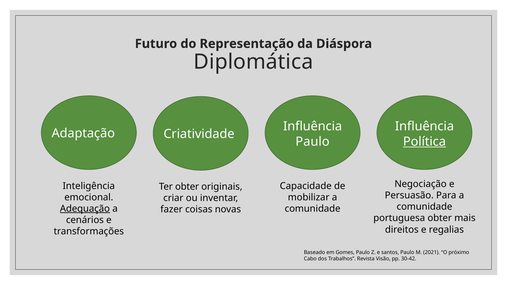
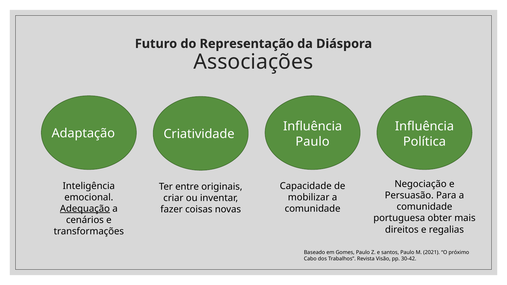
Diplomática: Diplomática -> Associações
Política underline: present -> none
Ter obter: obter -> entre
